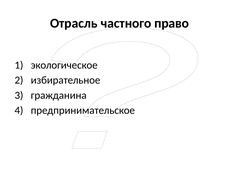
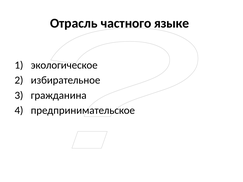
право: право -> языке
